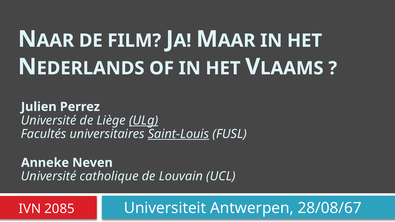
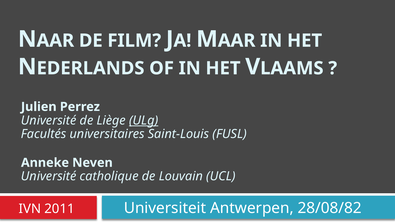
Saint-Louis underline: present -> none
28/08/67: 28/08/67 -> 28/08/82
2085: 2085 -> 2011
